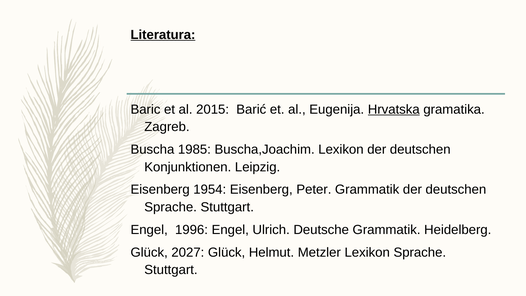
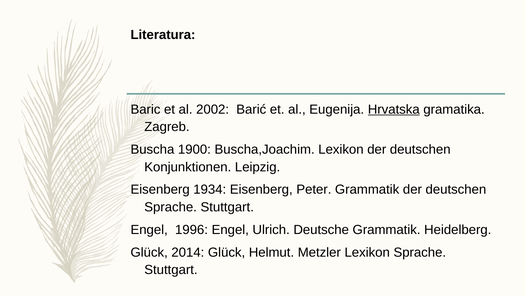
Literatura underline: present -> none
2015: 2015 -> 2002
1985: 1985 -> 1900
1954: 1954 -> 1934
2027: 2027 -> 2014
